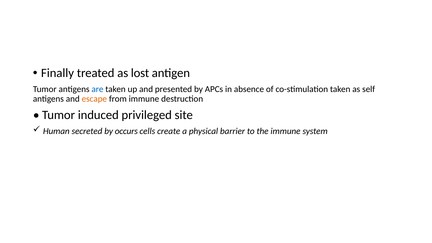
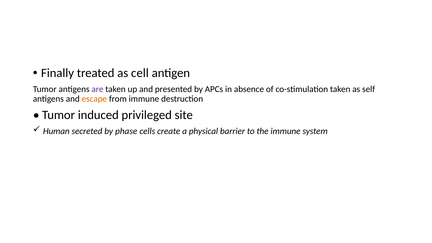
lost: lost -> cell
are colour: blue -> purple
occurs: occurs -> phase
